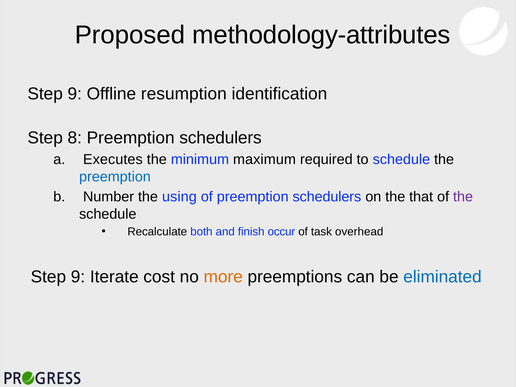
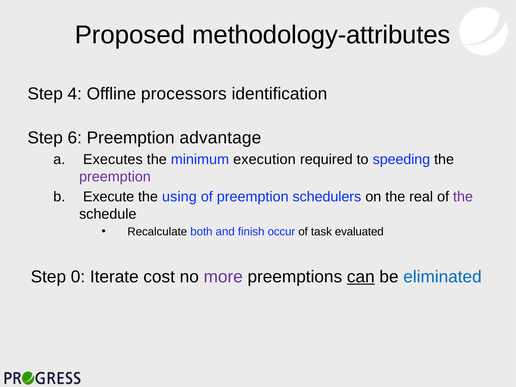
9 at (75, 94): 9 -> 4
resumption: resumption -> processors
8: 8 -> 6
schedulers at (221, 138): schedulers -> advantage
maximum: maximum -> execution
to schedule: schedule -> speeding
preemption at (115, 177) colour: blue -> purple
Number: Number -> Execute
that: that -> real
overhead: overhead -> evaluated
9 at (78, 277): 9 -> 0
more colour: orange -> purple
can underline: none -> present
